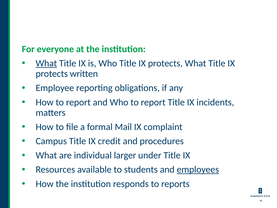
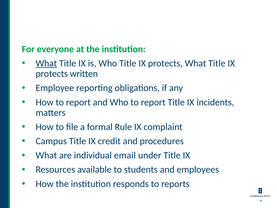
Mail: Mail -> Rule
larger: larger -> email
employees underline: present -> none
